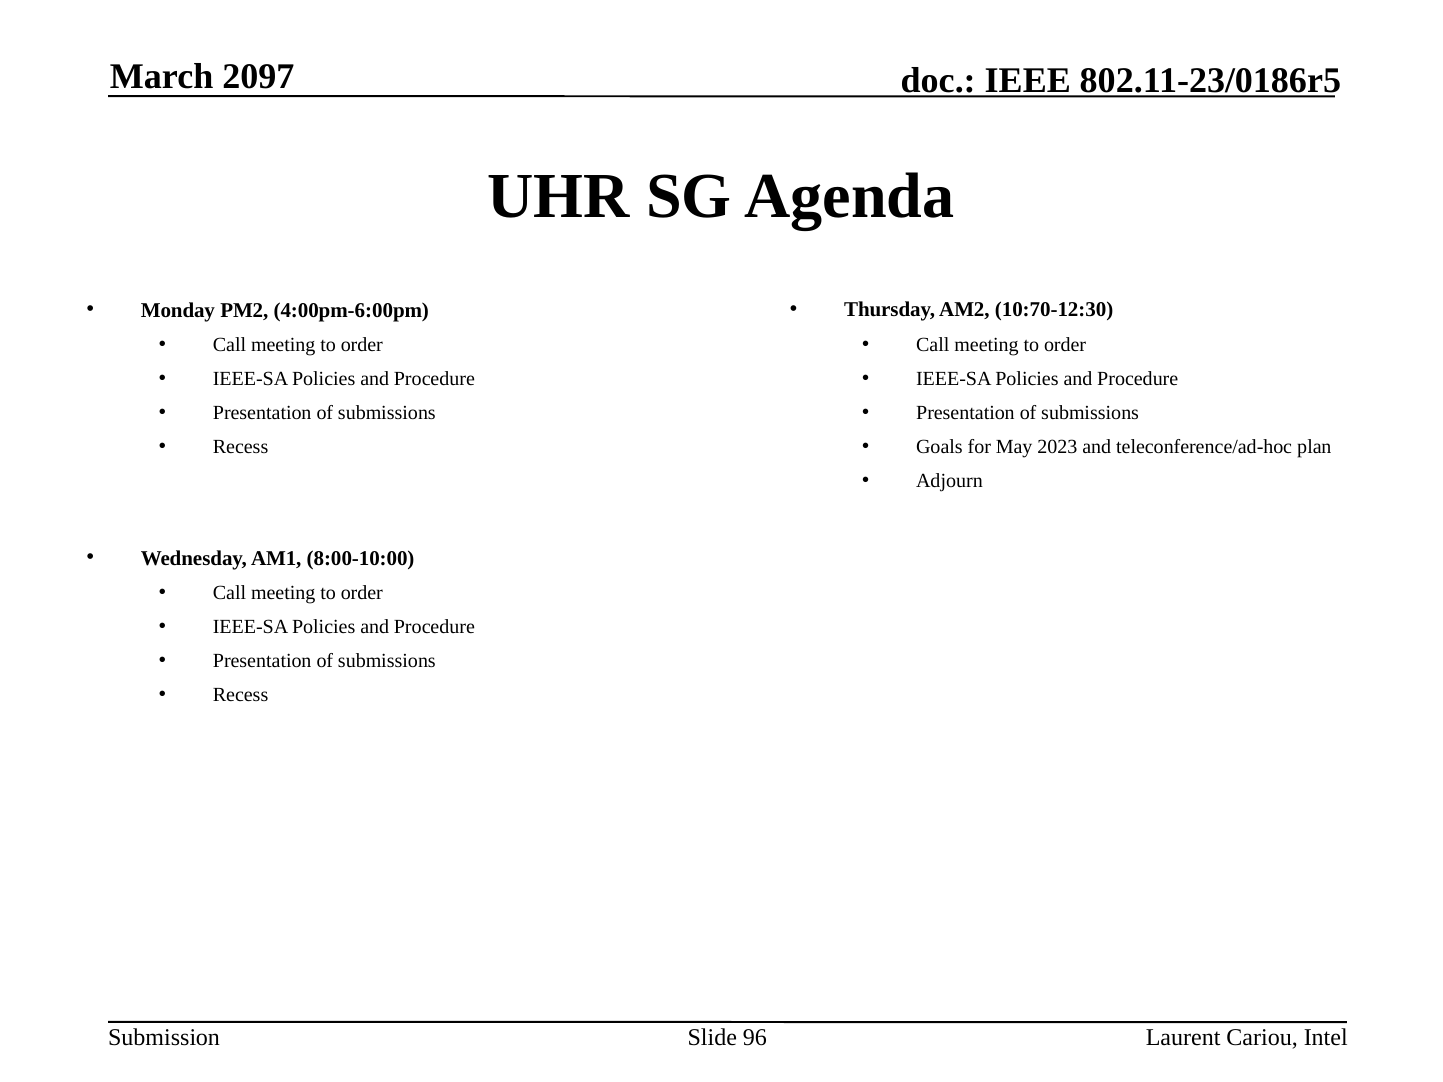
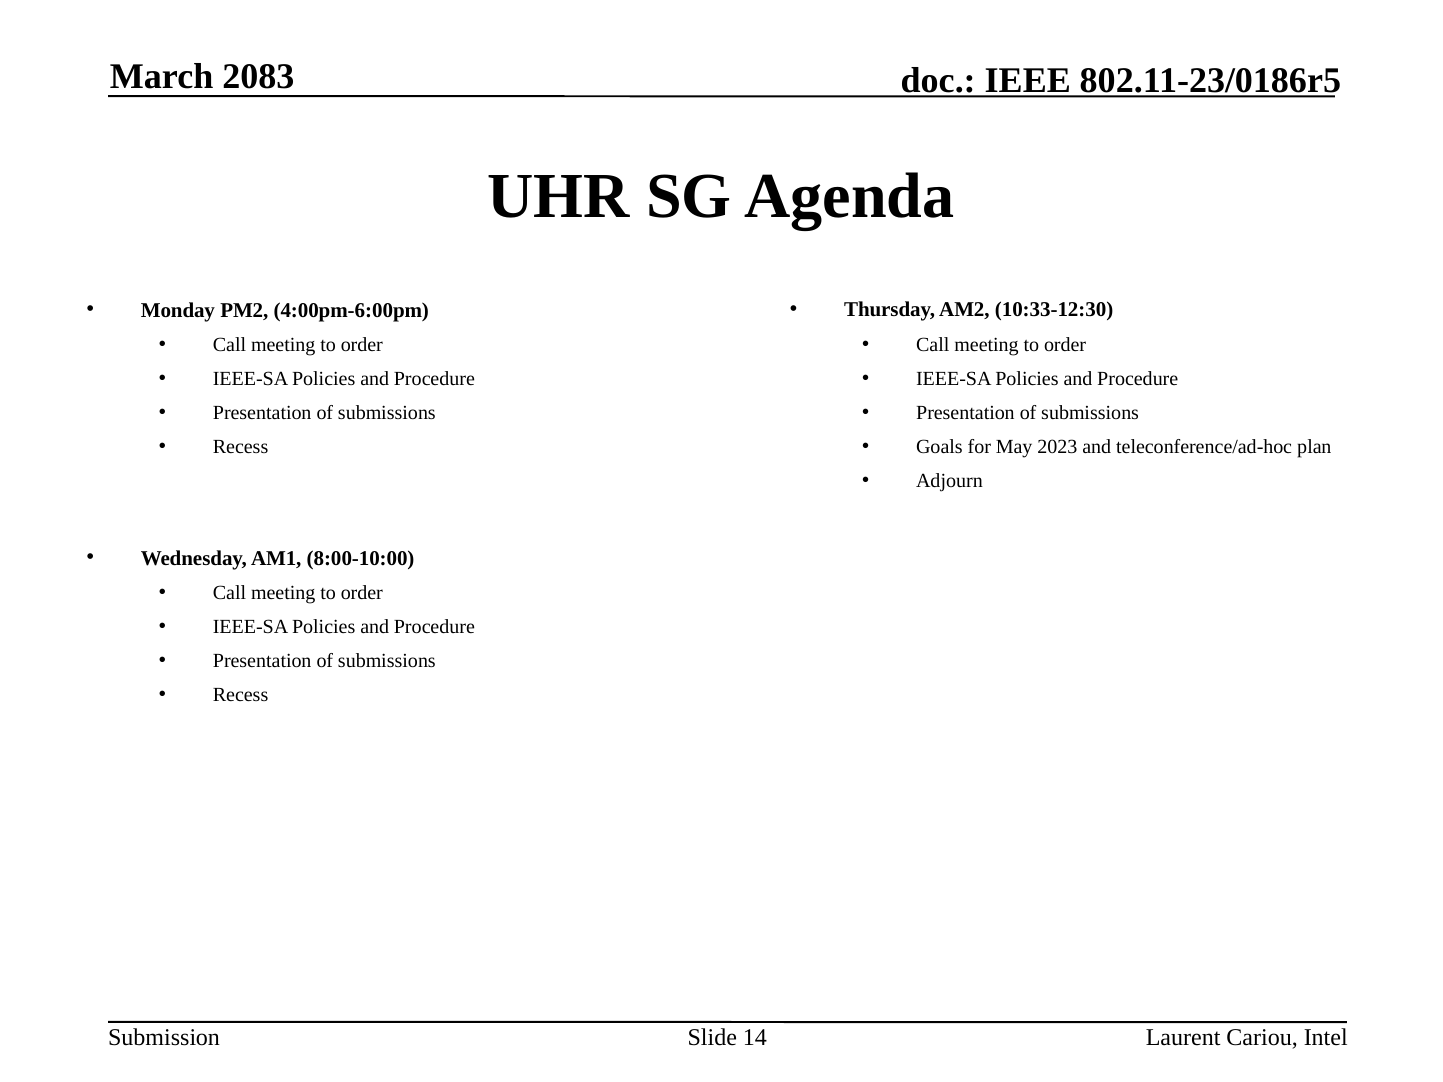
2097: 2097 -> 2083
10:70-12:30: 10:70-12:30 -> 10:33-12:30
96: 96 -> 14
